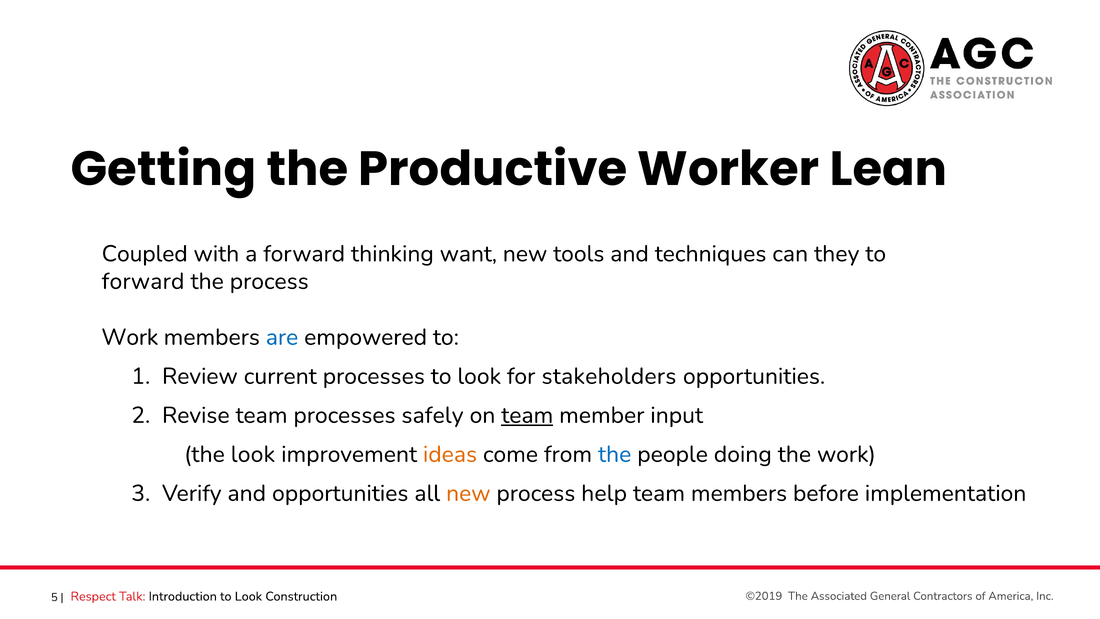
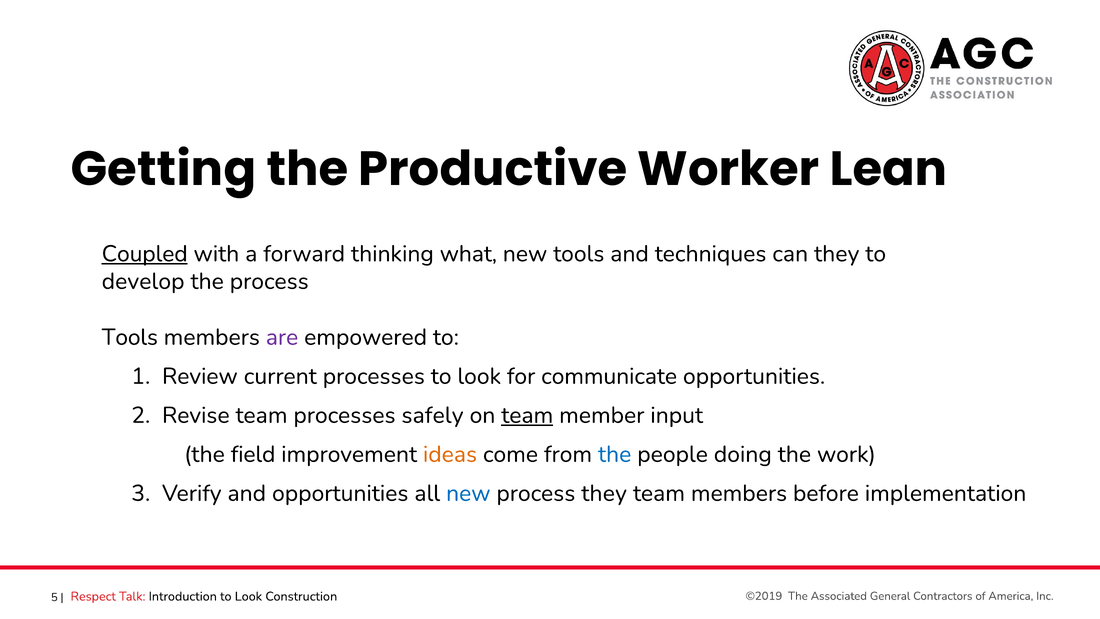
Coupled underline: none -> present
want: want -> what
forward at (143, 281): forward -> develop
Work at (130, 337): Work -> Tools
are colour: blue -> purple
stakeholders: stakeholders -> communicate
the look: look -> field
new at (468, 493) colour: orange -> blue
process help: help -> they
